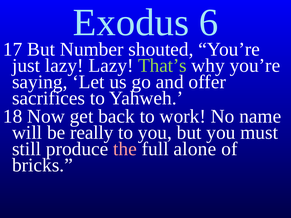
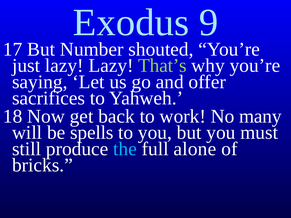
6: 6 -> 9
name: name -> many
really: really -> spells
the colour: pink -> light blue
